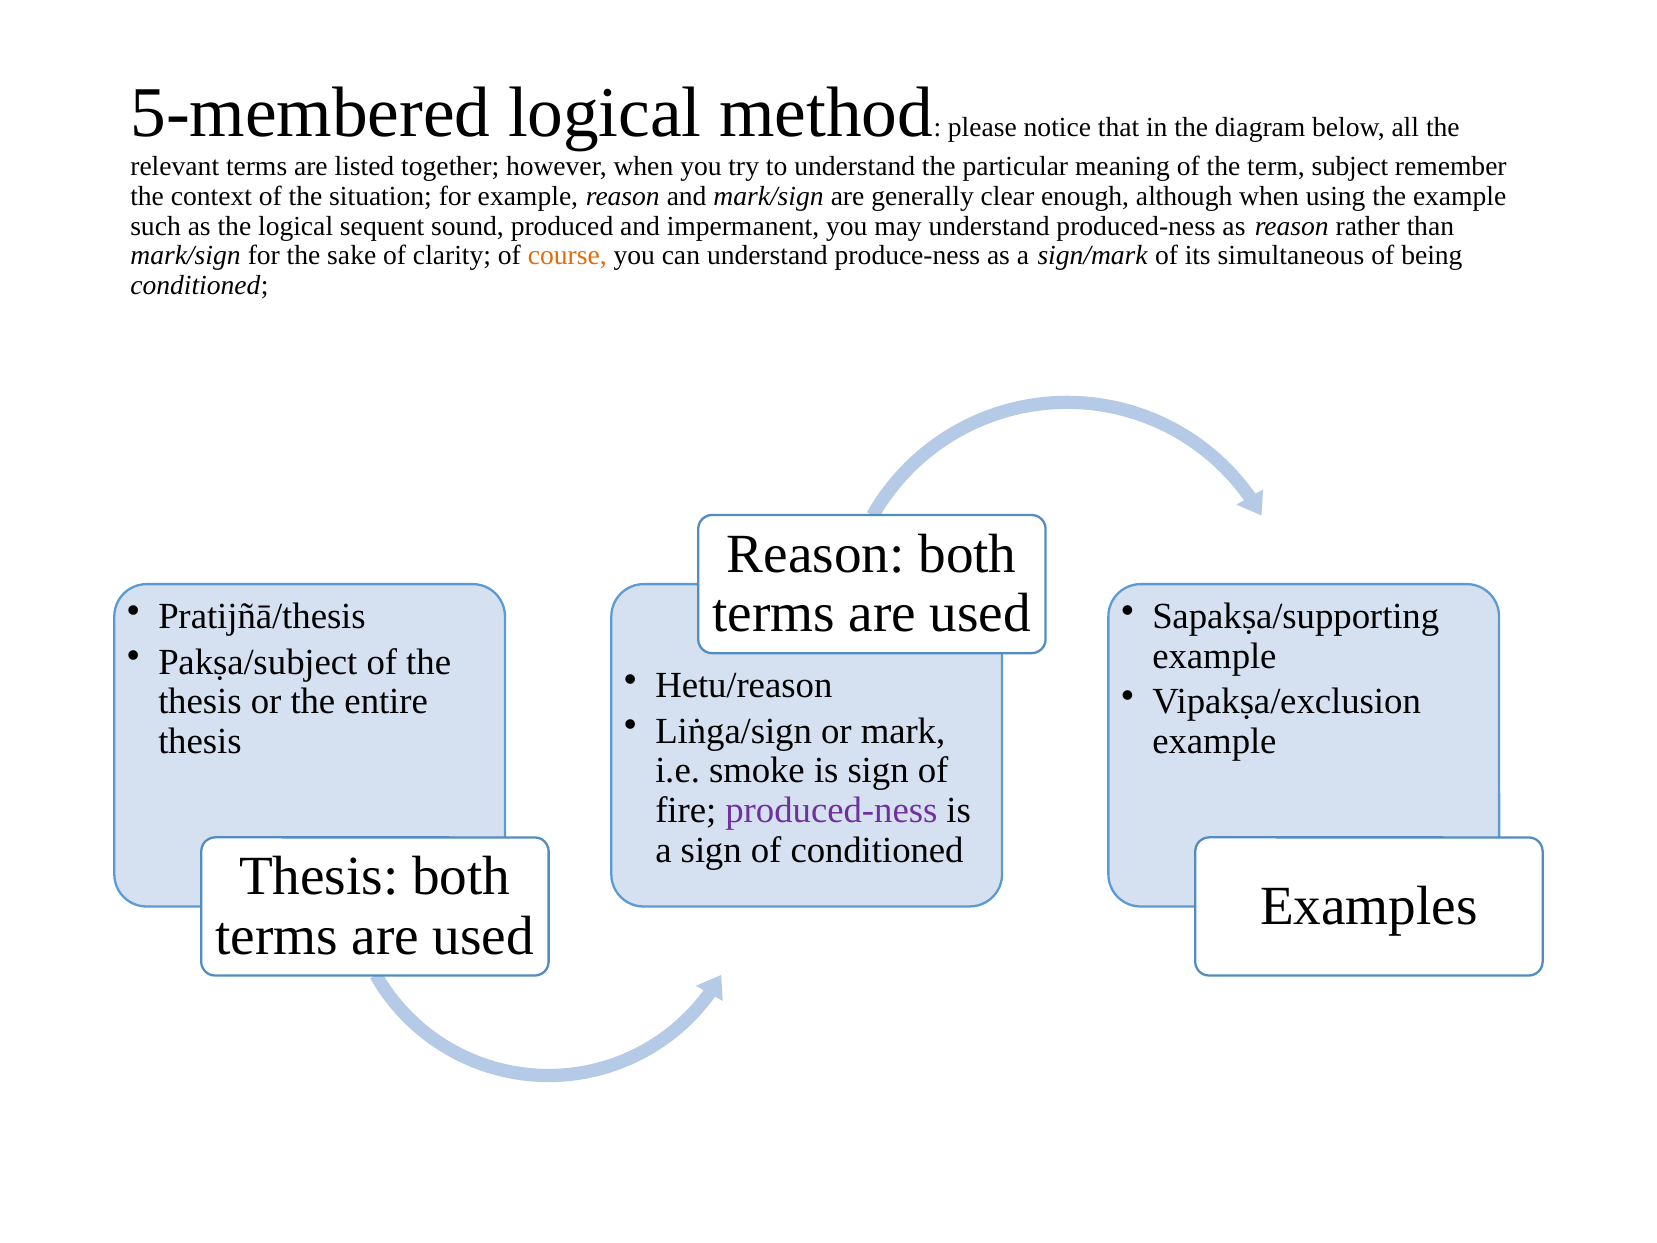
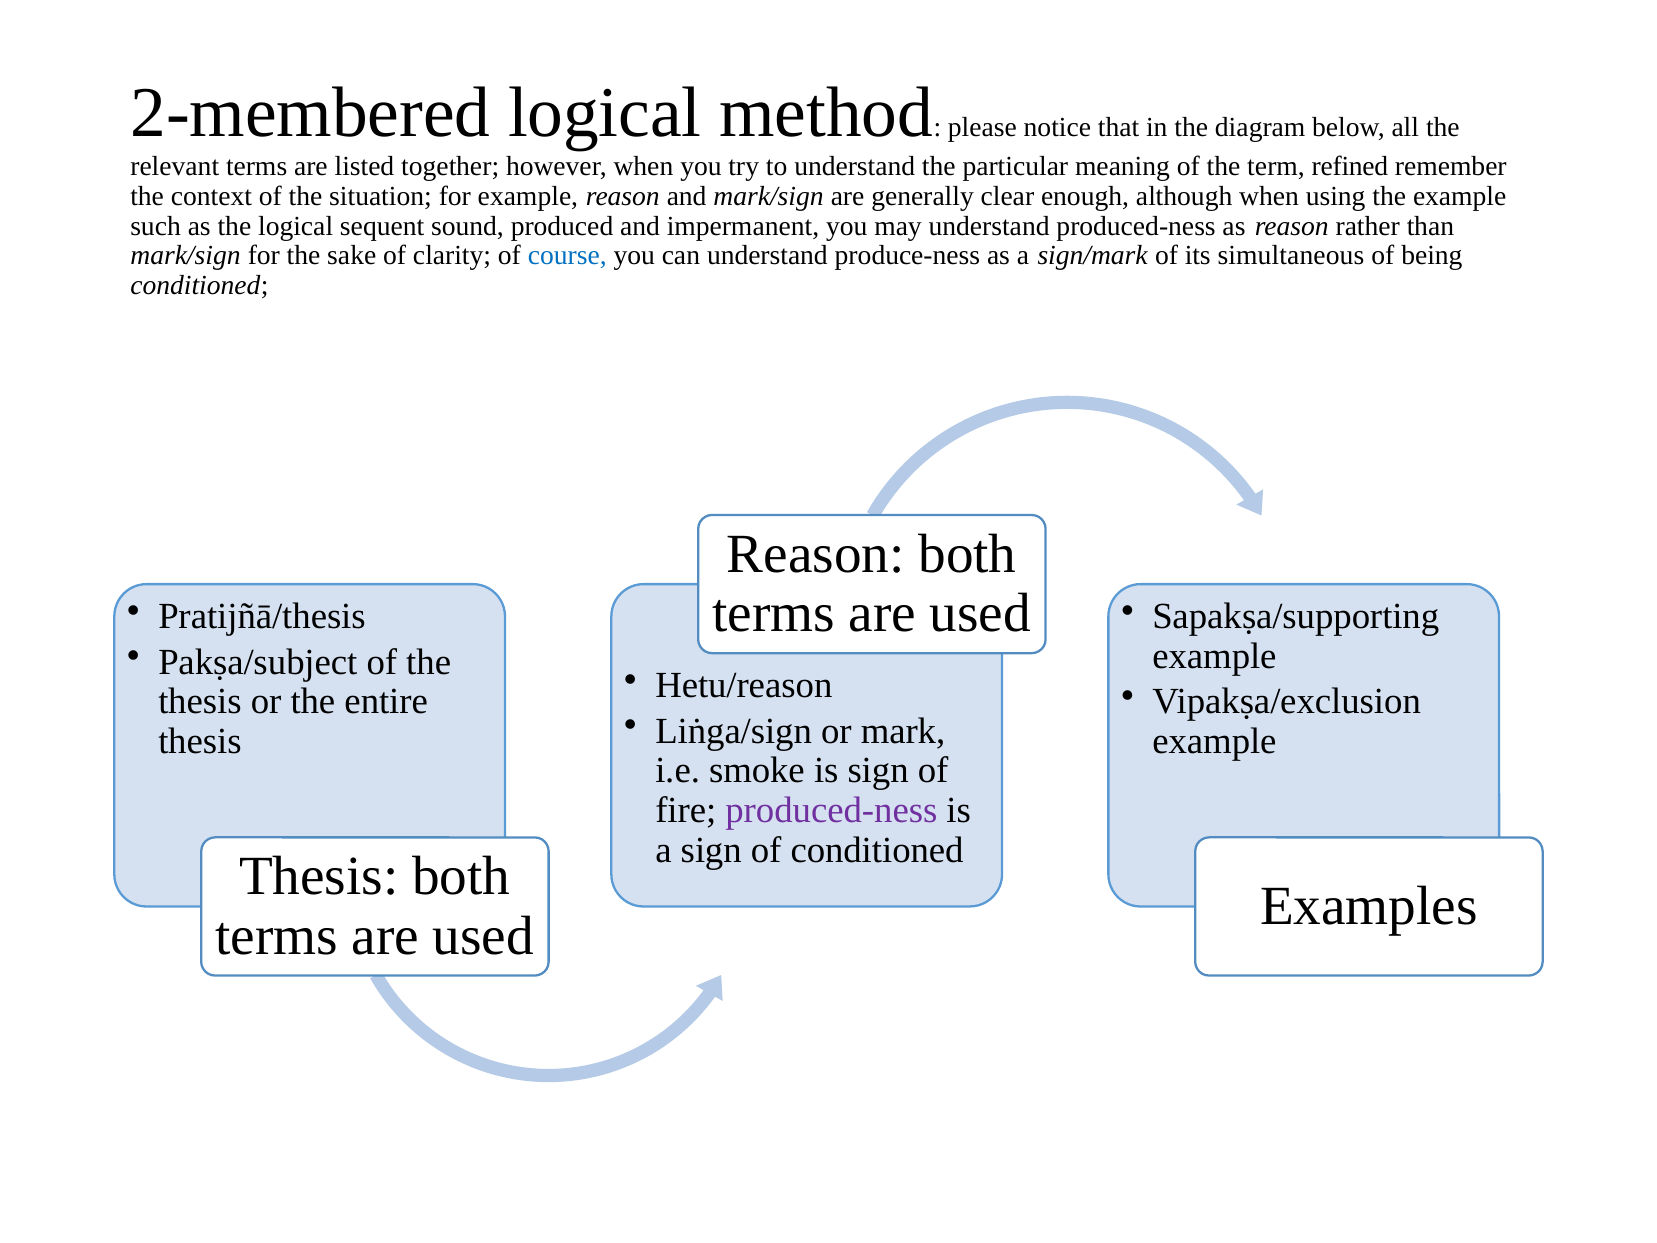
5-membered: 5-membered -> 2-membered
subject: subject -> refined
course colour: orange -> blue
